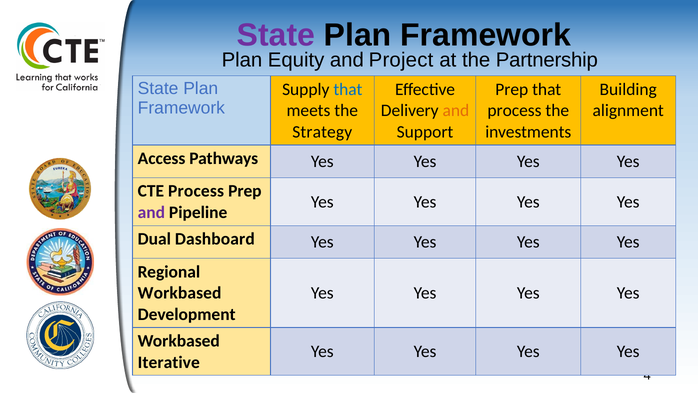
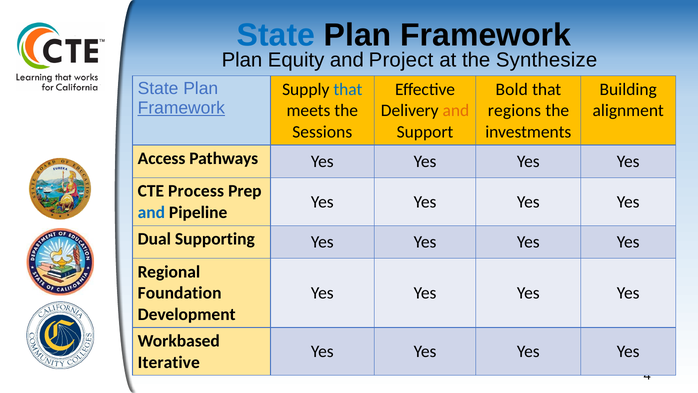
State at (276, 35) colour: purple -> blue
Partnership: Partnership -> Synthesize
Prep at (512, 89): Prep -> Bold
Framework at (181, 108) underline: none -> present
process at (514, 110): process -> regions
Strategy: Strategy -> Sessions
and at (151, 212) colour: purple -> blue
Dashboard: Dashboard -> Supporting
Workbased at (180, 293): Workbased -> Foundation
